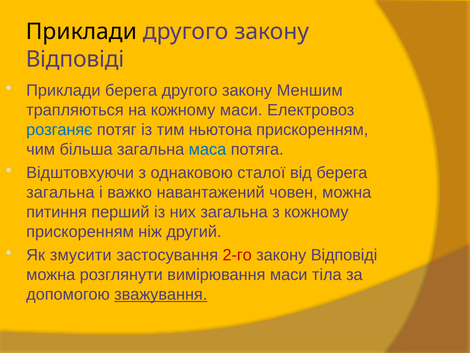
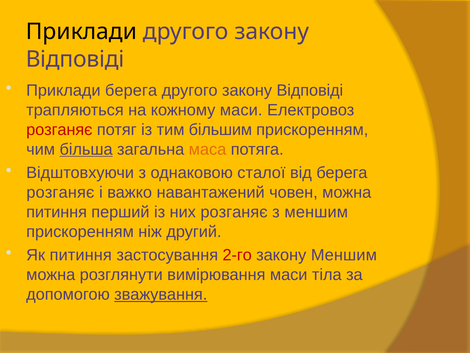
Меншим at (310, 90): Меншим -> Відповіді
розганяє at (59, 130) colour: blue -> red
ньютона: ньютона -> більшим
більша underline: none -> present
маса colour: blue -> orange
загальна at (60, 192): загальна -> розганяє
них загальна: загальна -> розганяє
з кожному: кожному -> меншим
Як змусити: змусити -> питиння
Відповіді at (344, 255): Відповіді -> Меншим
